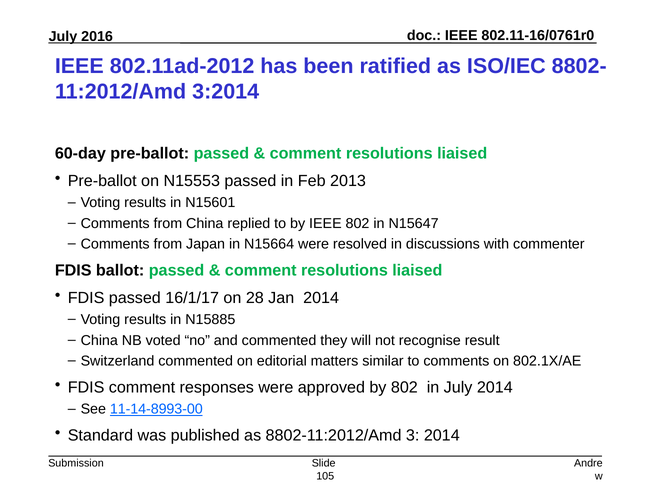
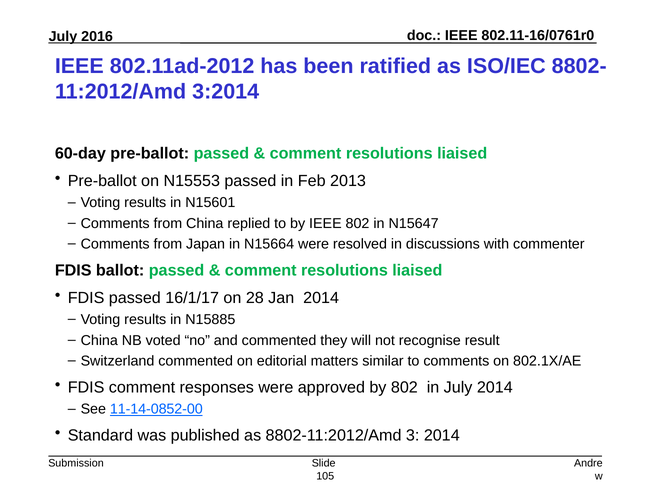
11-14-8993-00: 11-14-8993-00 -> 11-14-0852-00
